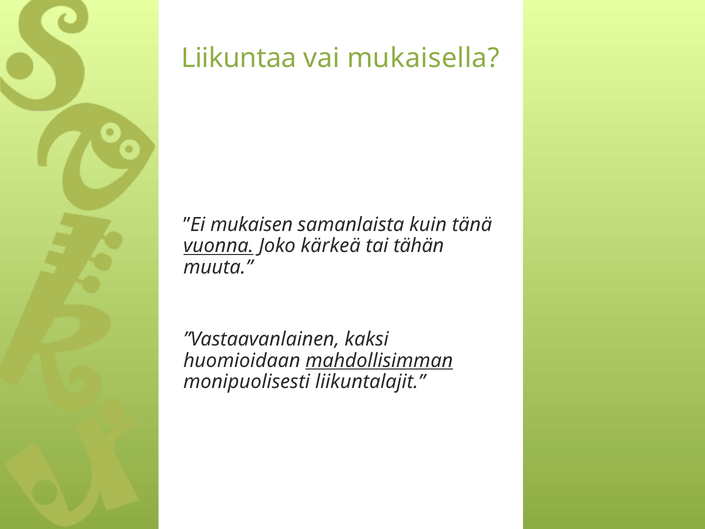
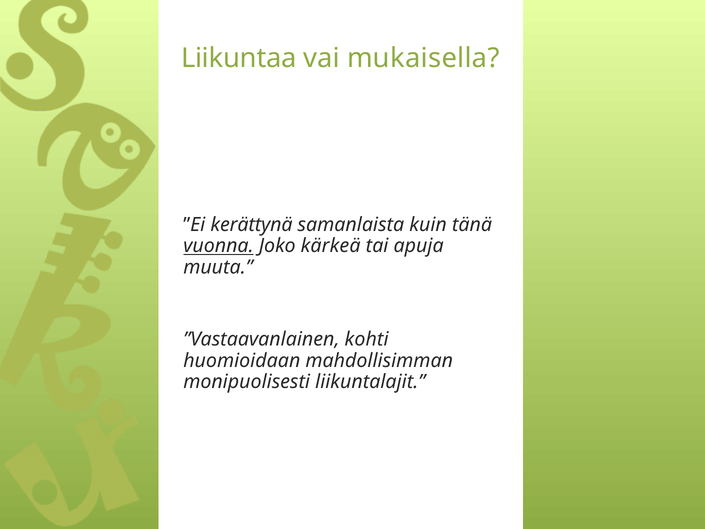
mukaisen: mukaisen -> kerättynä
tähän: tähän -> apuja
kaksi: kaksi -> kohti
mahdollisimman underline: present -> none
